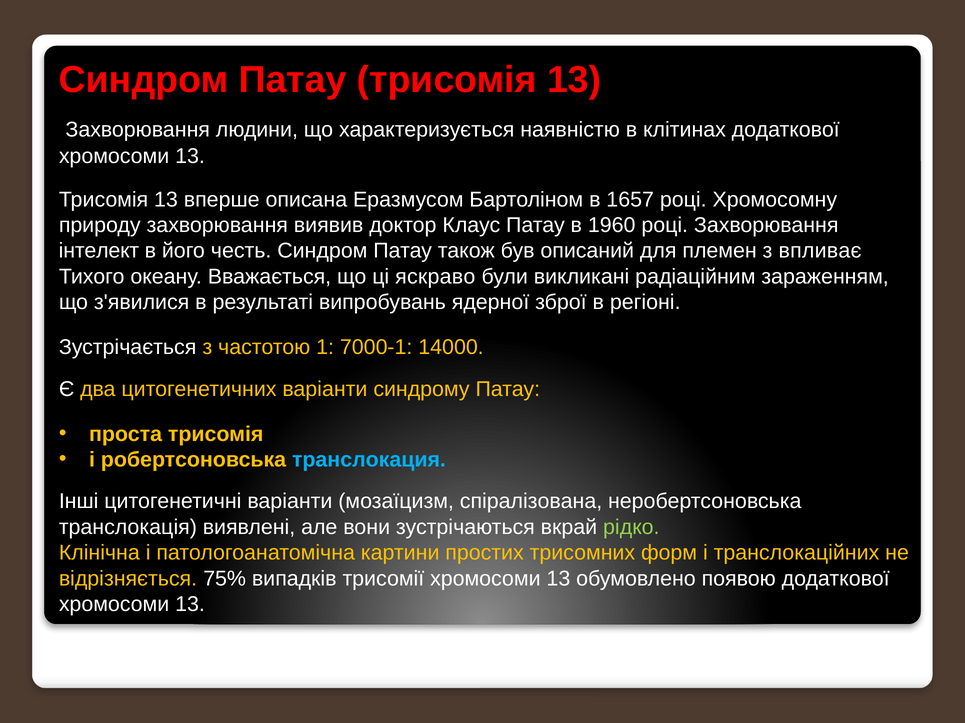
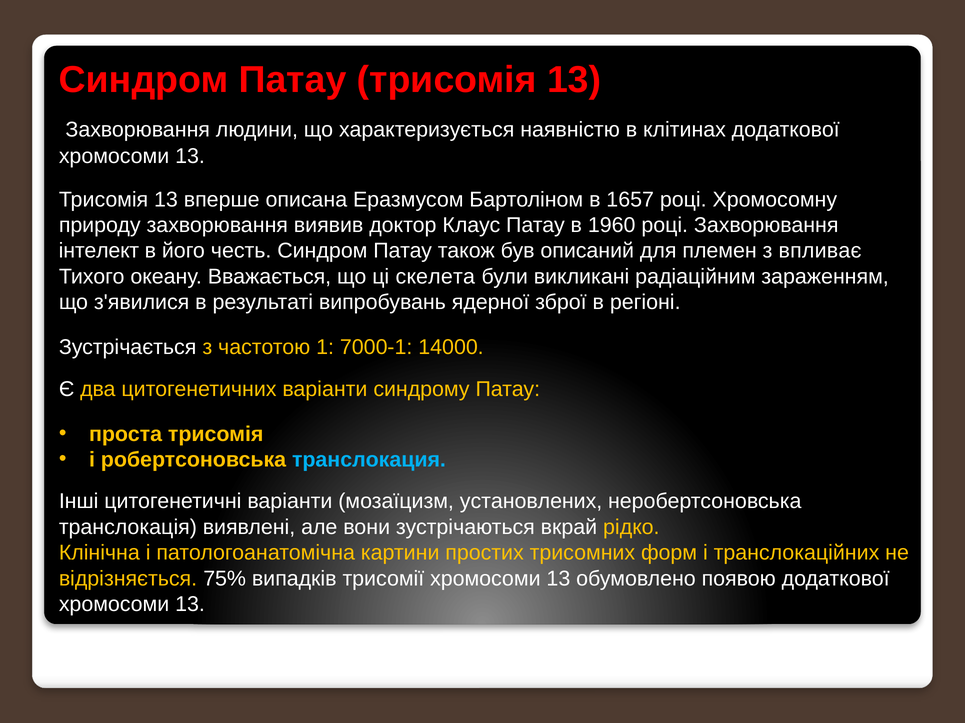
яскраво: яскраво -> скелета
спіралізована: спіралізована -> установлених
рідко colour: light green -> yellow
